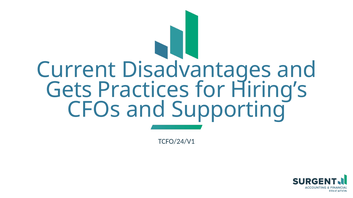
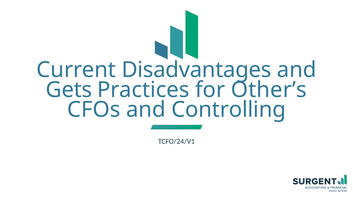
Hiring’s: Hiring’s -> Other’s
Supporting: Supporting -> Controlling
